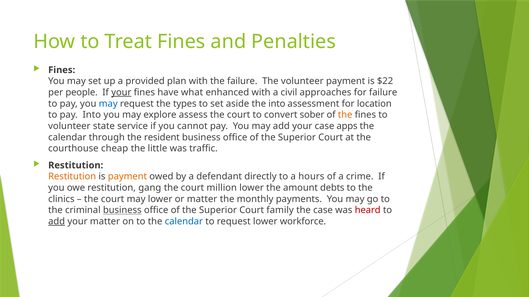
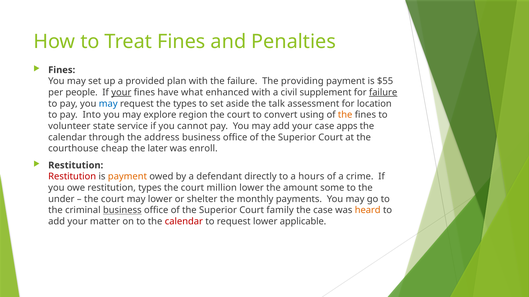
The volunteer: volunteer -> providing
$22: $22 -> $55
approaches: approaches -> supplement
failure at (383, 93) underline: none -> present
the into: into -> talk
assess: assess -> region
sober: sober -> using
resident: resident -> address
little: little -> later
traffic: traffic -> enroll
Restitution at (72, 177) colour: orange -> red
restitution gang: gang -> types
debts: debts -> some
clinics: clinics -> under
or matter: matter -> shelter
heard colour: red -> orange
add at (57, 222) underline: present -> none
calendar at (184, 222) colour: blue -> red
workforce: workforce -> applicable
